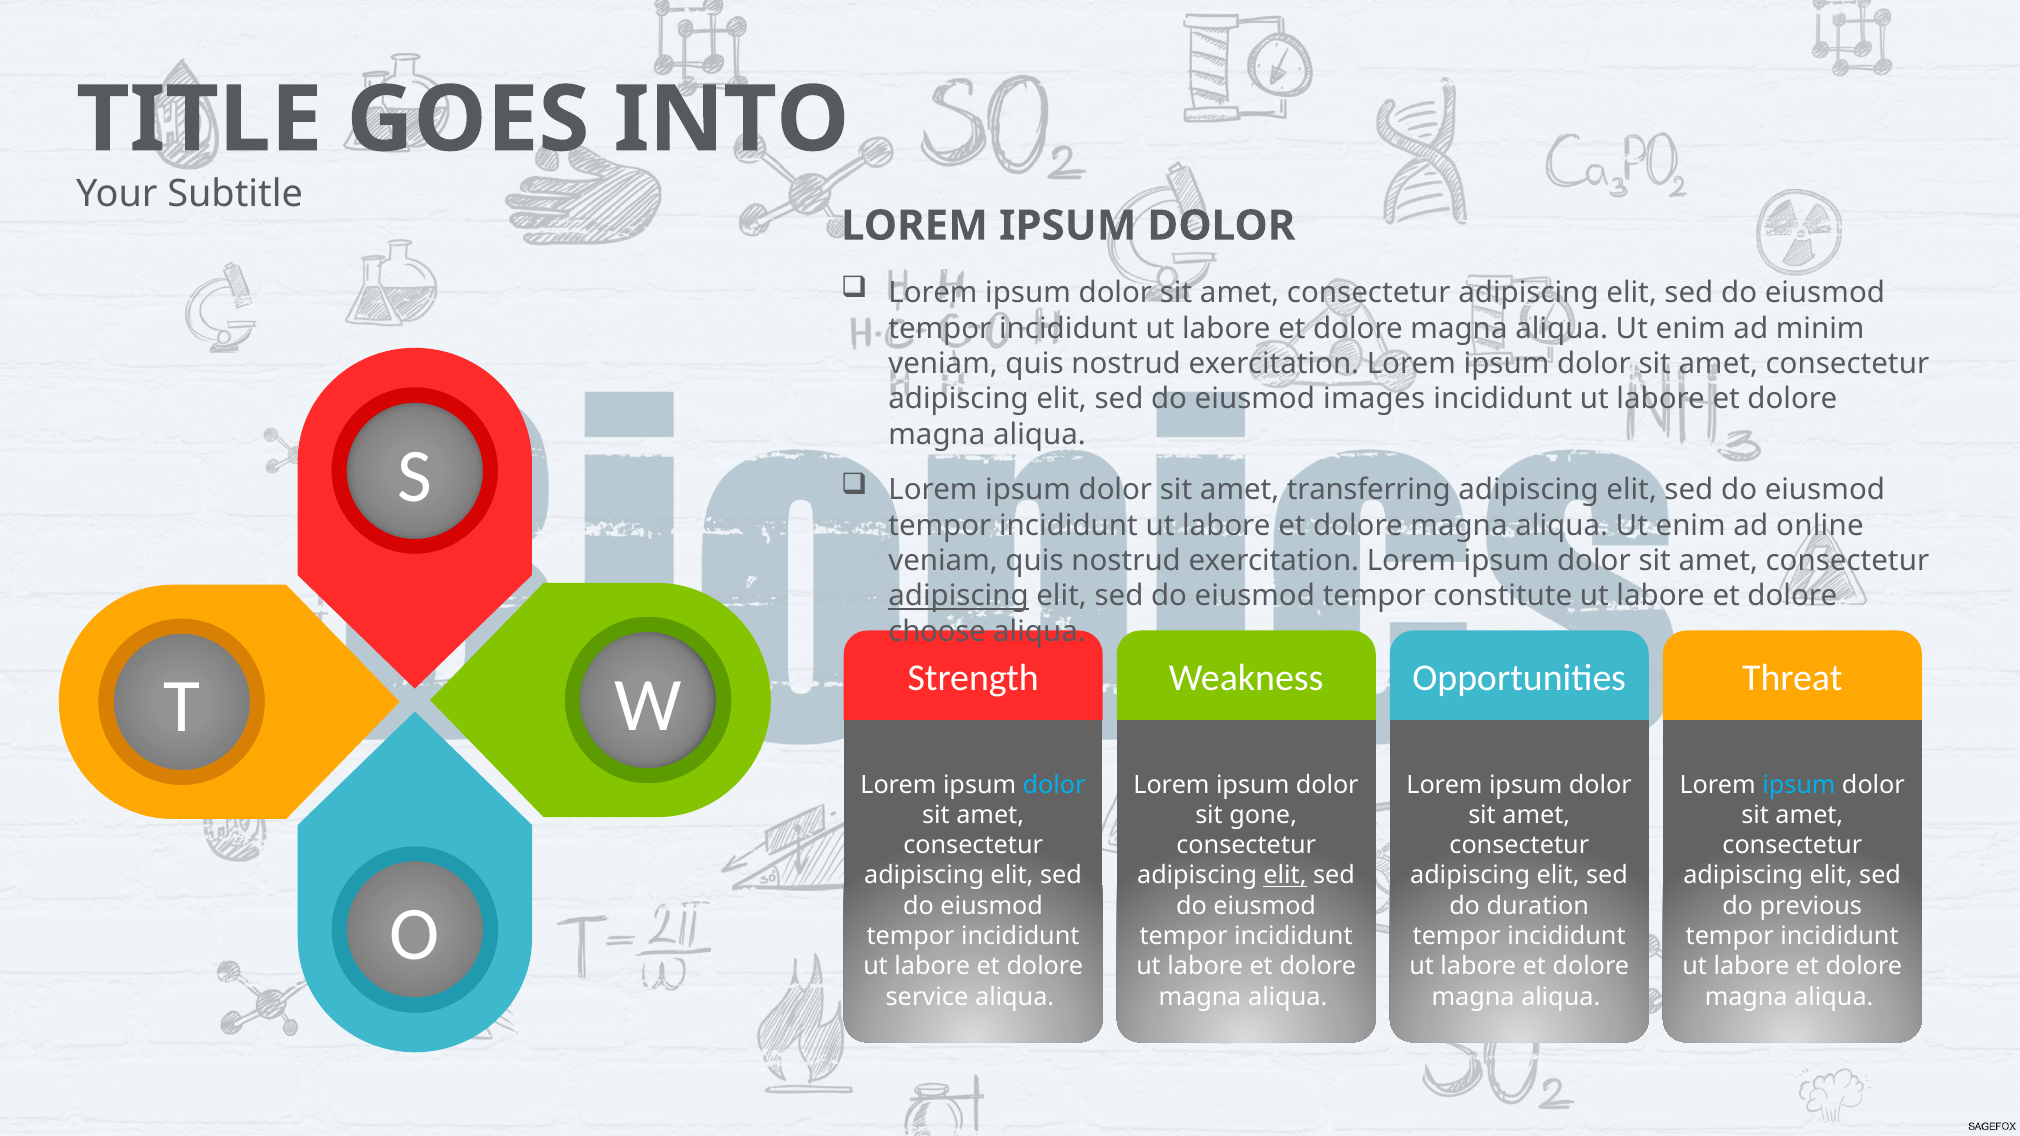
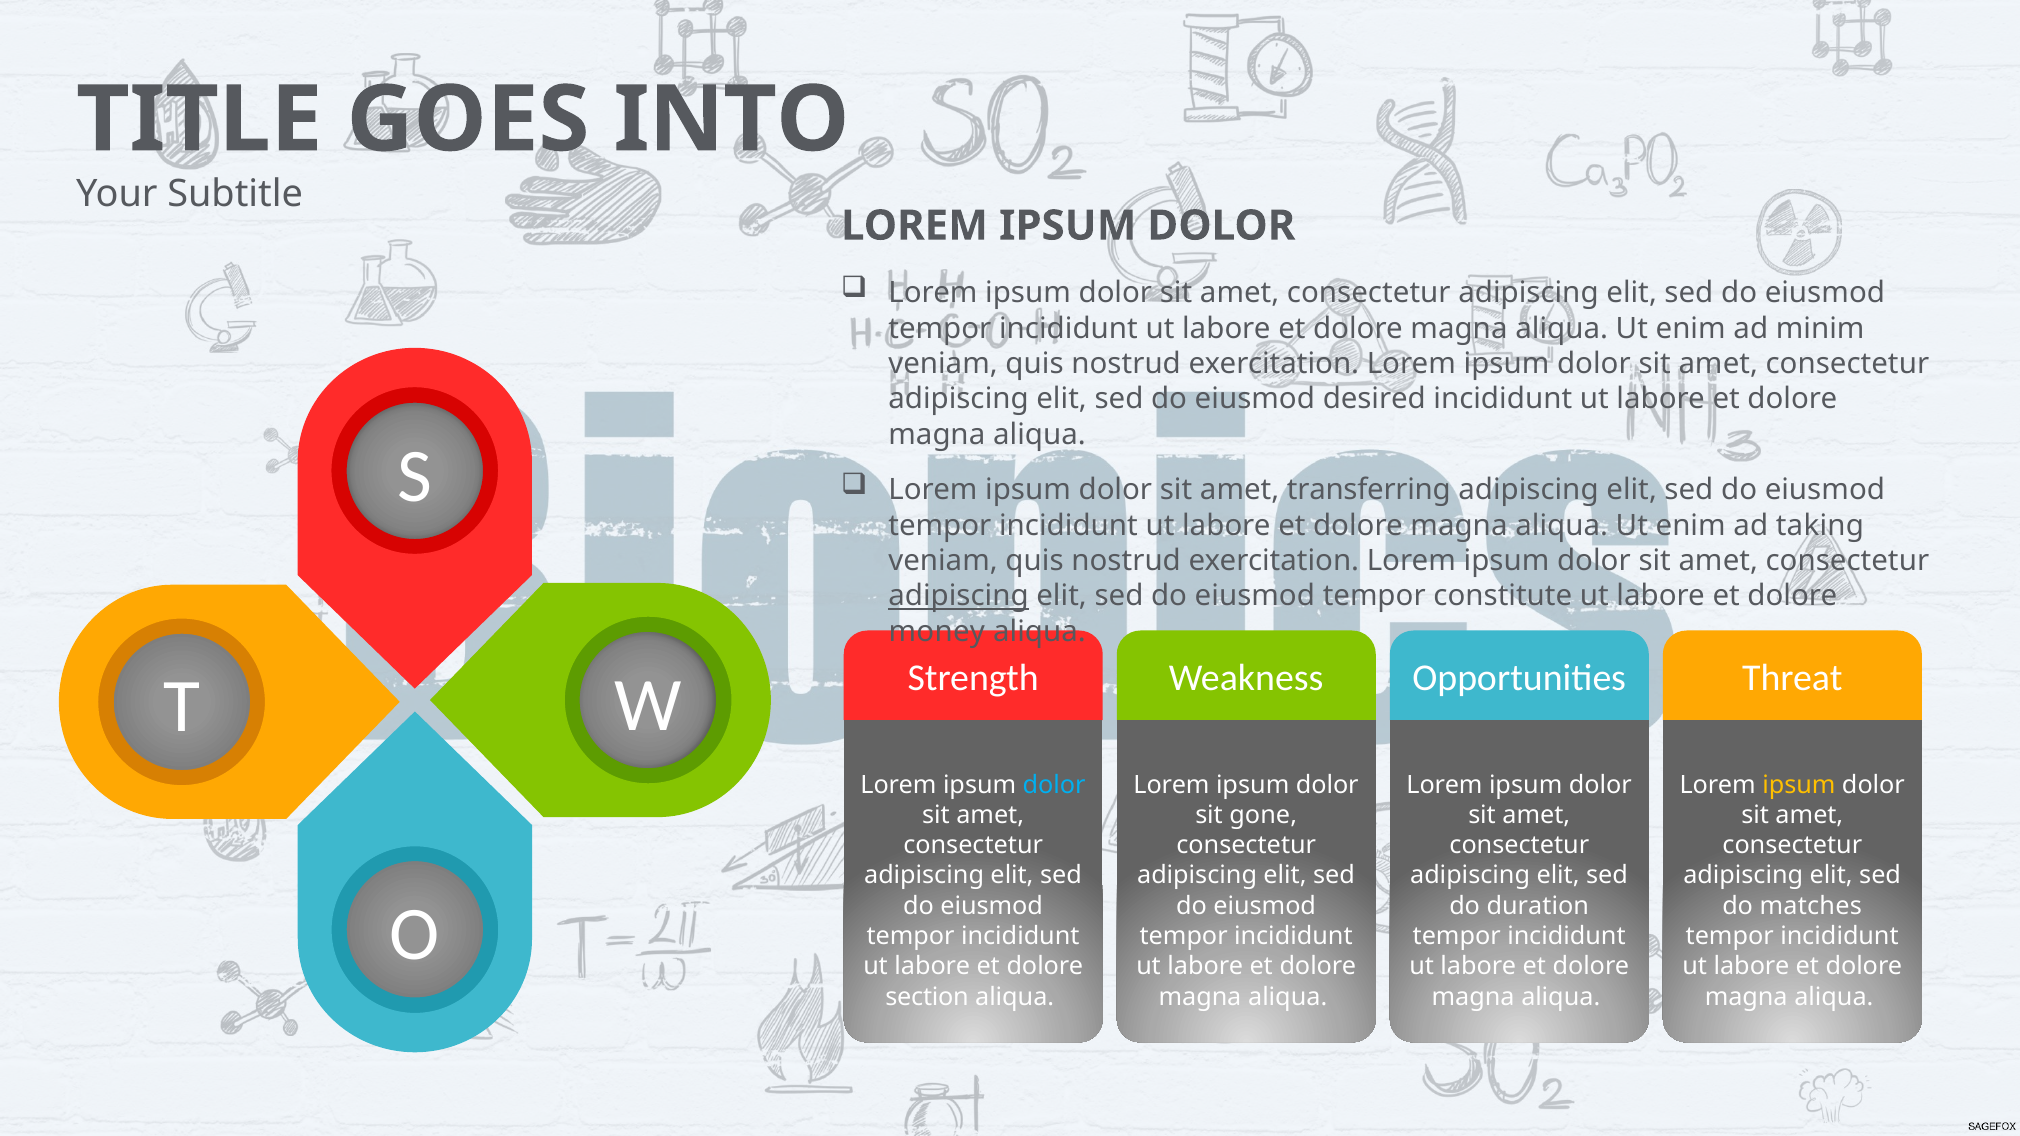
images: images -> desired
online: online -> taking
choose: choose -> money
ipsum at (1799, 785) colour: light blue -> yellow
elit at (1285, 876) underline: present -> none
previous: previous -> matches
service: service -> section
